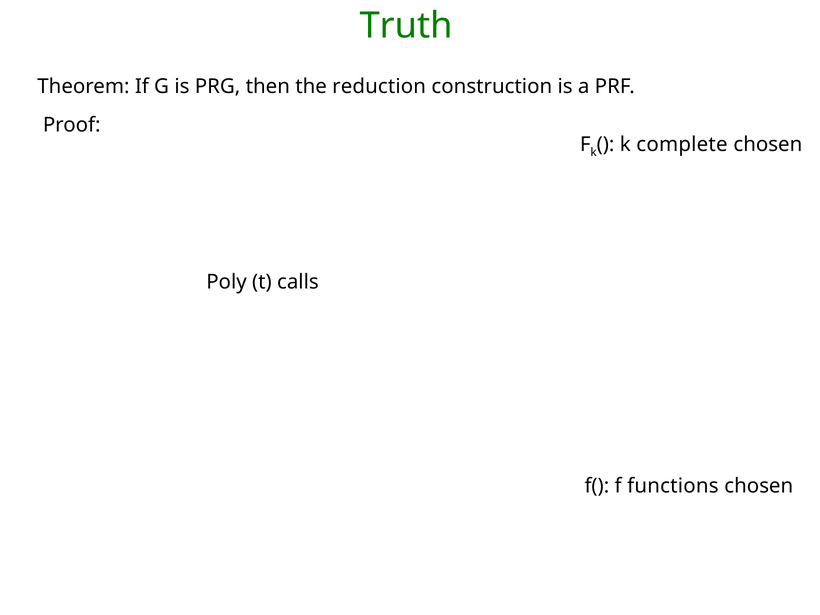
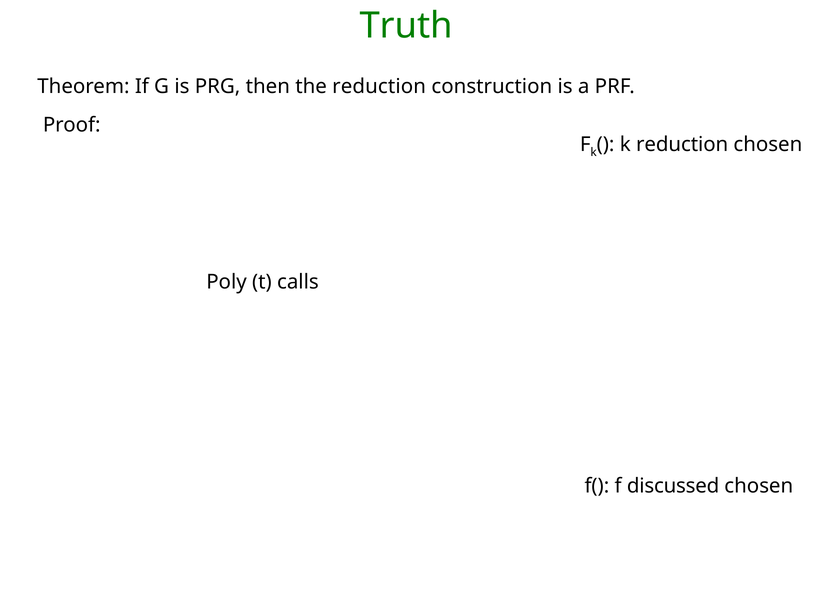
k complete: complete -> reduction
functions: functions -> discussed
